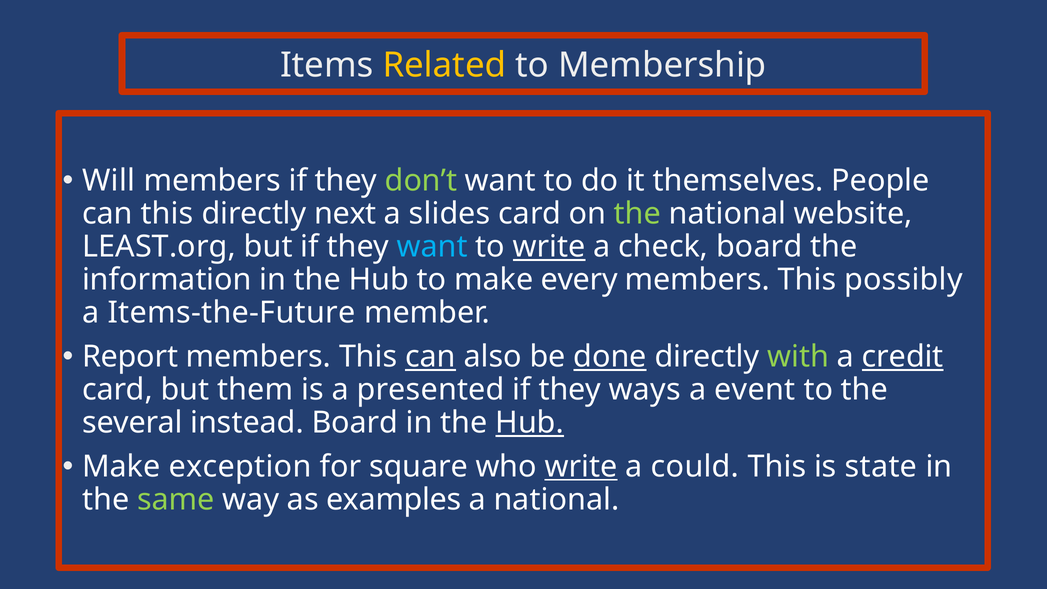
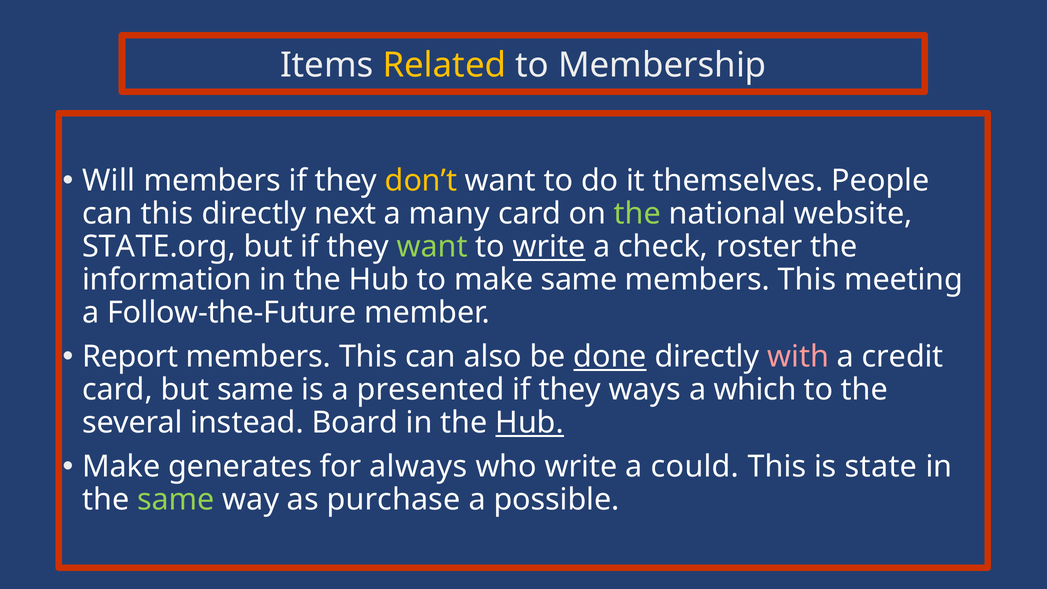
don’t colour: light green -> yellow
slides: slides -> many
LEAST.org: LEAST.org -> STATE.org
want at (432, 247) colour: light blue -> light green
check board: board -> roster
make every: every -> same
possibly: possibly -> meeting
Items-the-Future: Items-the-Future -> Follow-the-Future
can at (431, 357) underline: present -> none
with colour: light green -> pink
credit underline: present -> none
but them: them -> same
event: event -> which
exception: exception -> generates
square: square -> always
write at (581, 467) underline: present -> none
examples: examples -> purchase
a national: national -> possible
